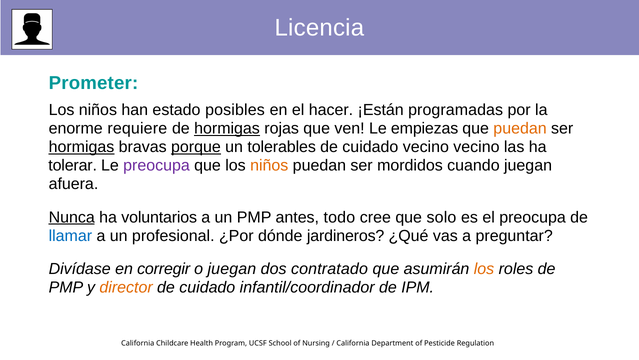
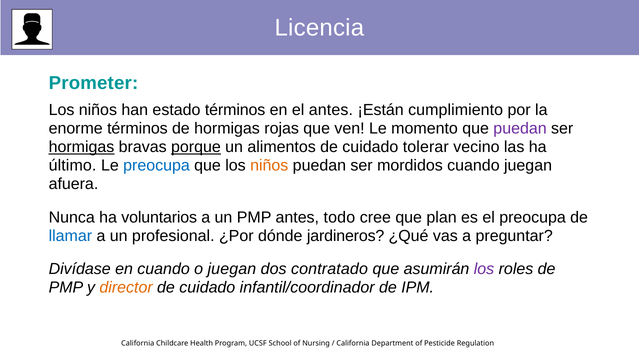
estado posibles: posibles -> términos
el hacer: hacer -> antes
programadas: programadas -> cumplimiento
enorme requiere: requiere -> términos
hormigas at (227, 128) underline: present -> none
empiezas: empiezas -> momento
puedan at (520, 128) colour: orange -> purple
tolerables: tolerables -> alimentos
cuidado vecino: vecino -> tolerar
tolerar: tolerar -> último
preocupa at (156, 165) colour: purple -> blue
Nunca underline: present -> none
solo: solo -> plan
en corregir: corregir -> cuando
los at (484, 269) colour: orange -> purple
